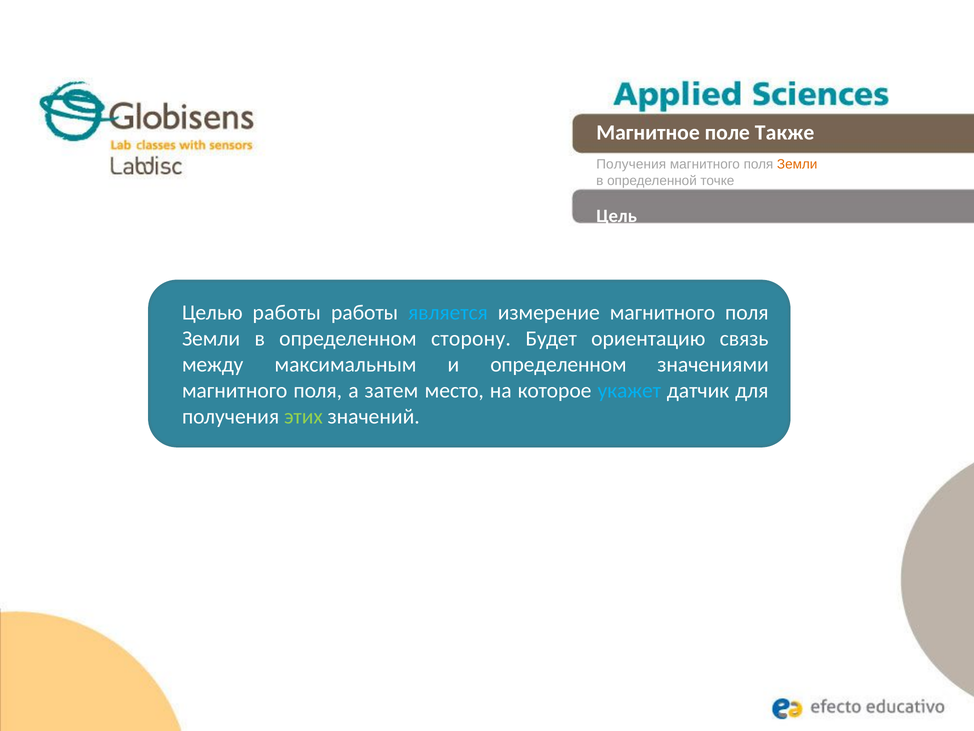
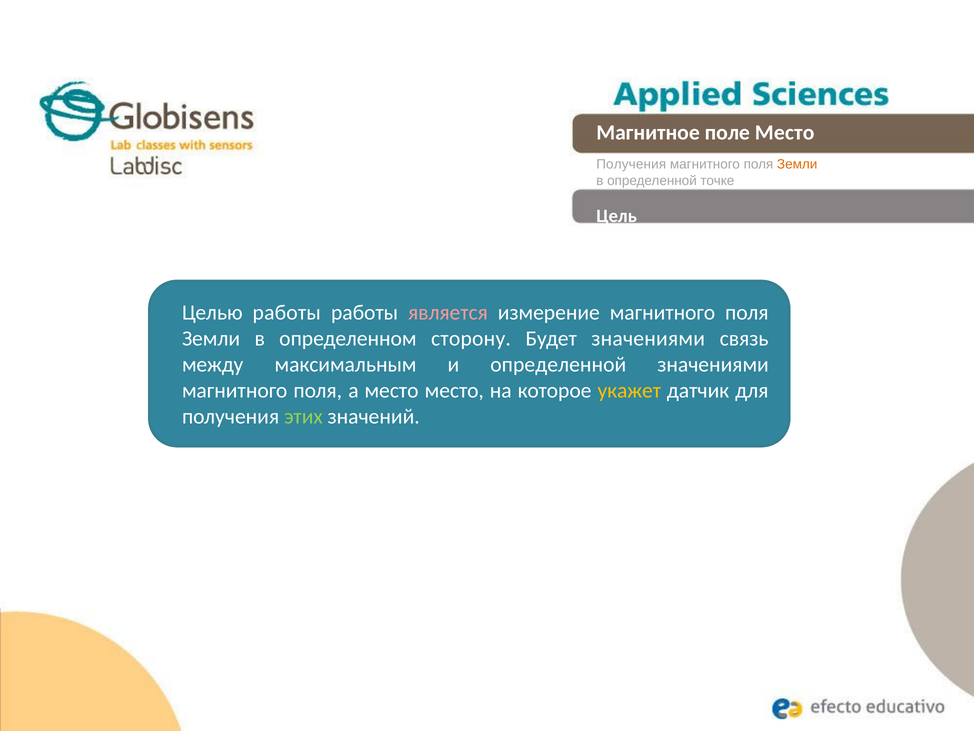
поле Также: Также -> Место
является colour: light blue -> pink
Будет ориентацию: ориентацию -> значениями
и определенном: определенном -> определенной
а затем: затем -> место
укажет colour: light blue -> yellow
